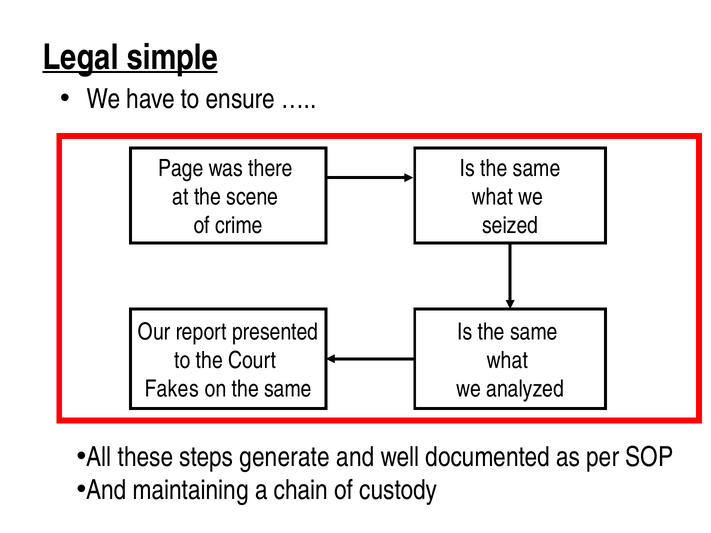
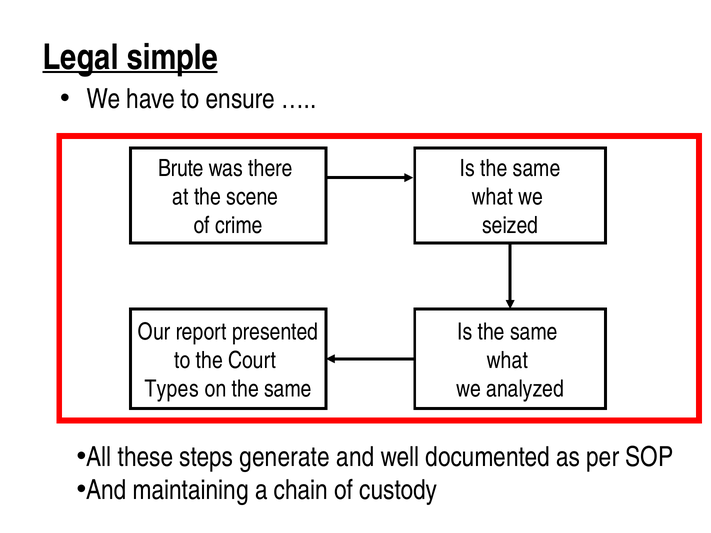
Page: Page -> Brute
Fakes: Fakes -> Types
